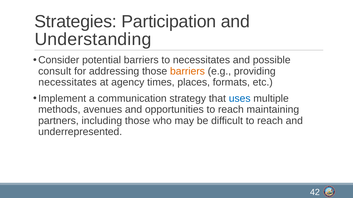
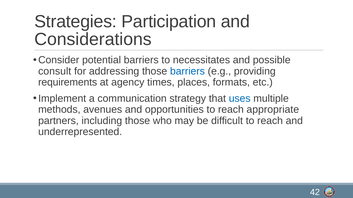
Understanding: Understanding -> Considerations
barriers at (187, 71) colour: orange -> blue
necessitates at (68, 83): necessitates -> requirements
maintaining: maintaining -> appropriate
